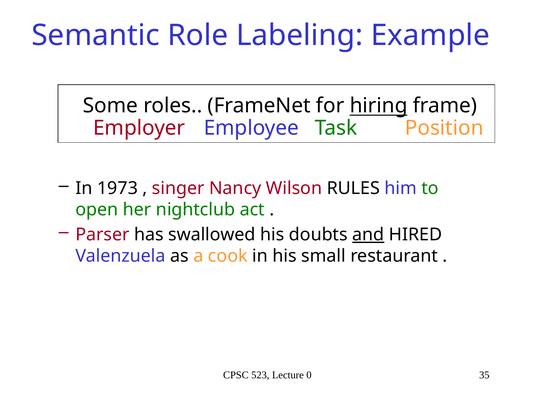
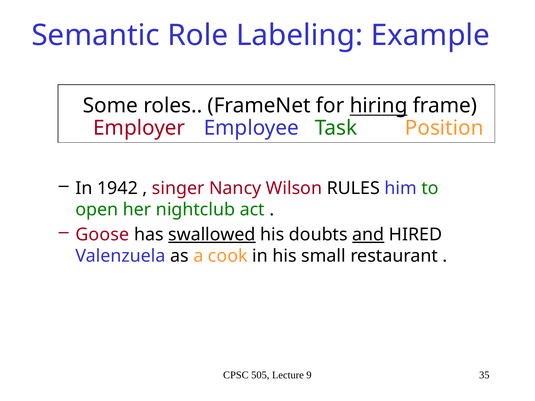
1973: 1973 -> 1942
Parser: Parser -> Goose
swallowed underline: none -> present
523: 523 -> 505
0: 0 -> 9
